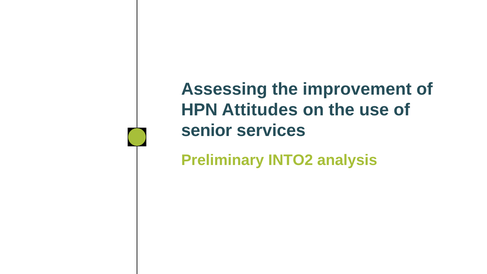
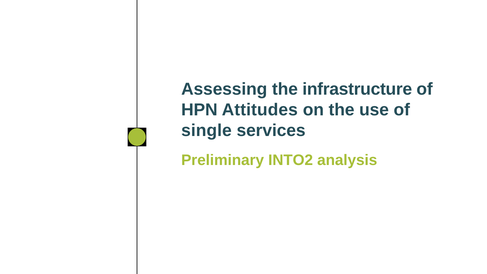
improvement: improvement -> infrastructure
senior: senior -> single
